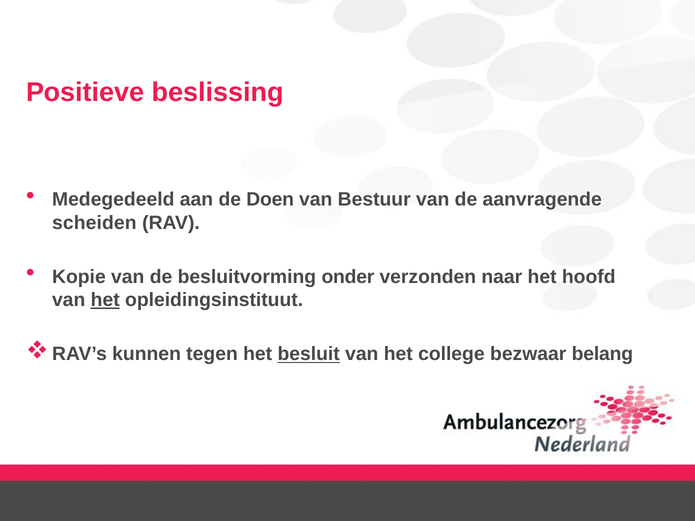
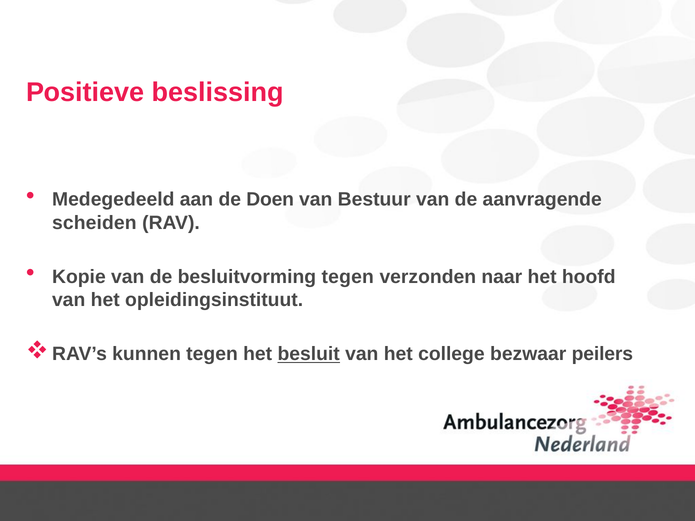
besluitvorming onder: onder -> tegen
het at (105, 300) underline: present -> none
belang: belang -> peilers
